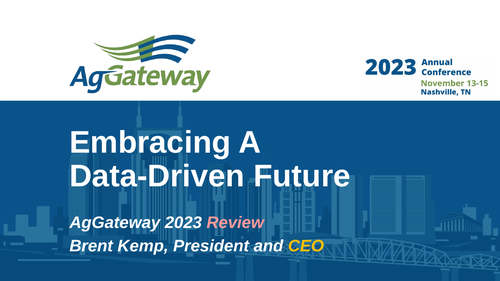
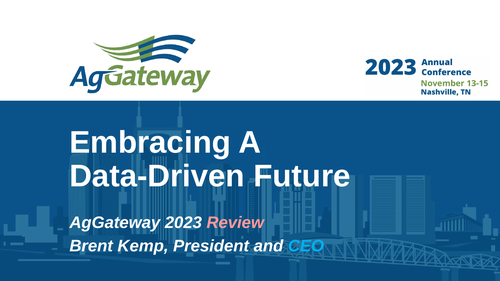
CEO colour: yellow -> light blue
